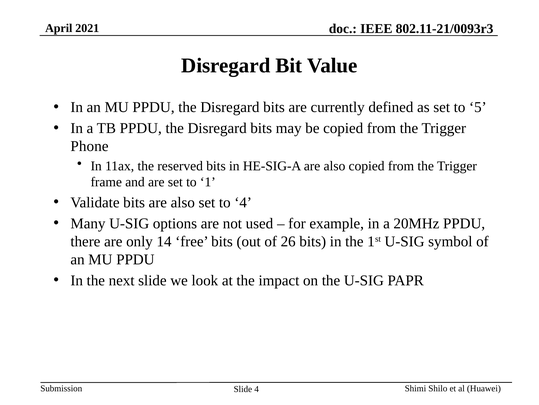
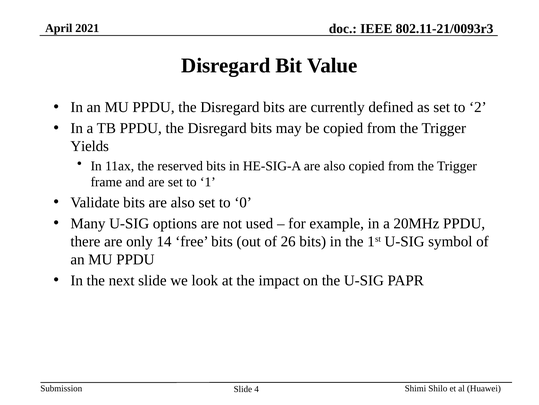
5: 5 -> 2
Phone: Phone -> Yields
to 4: 4 -> 0
